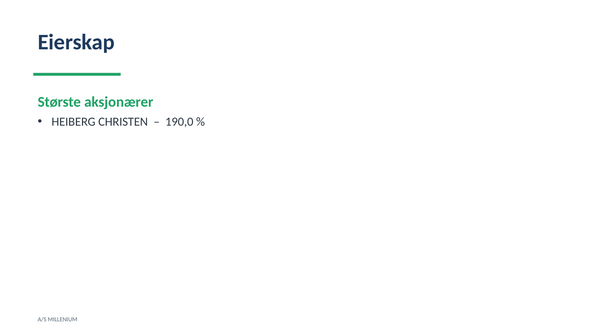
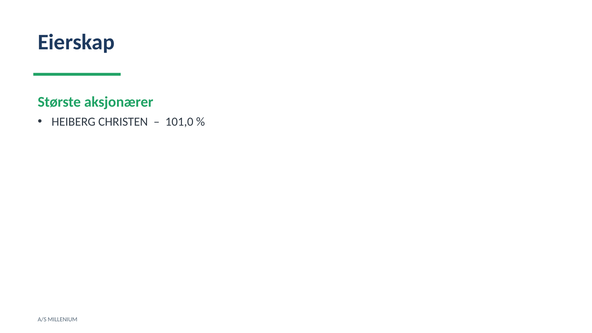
190,0: 190,0 -> 101,0
